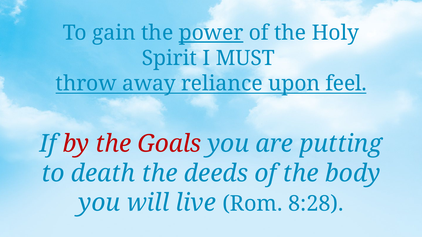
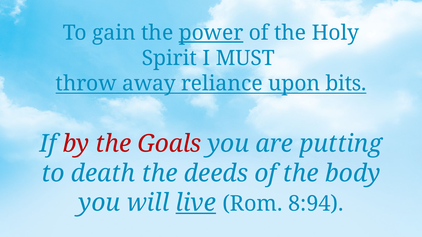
feel: feel -> bits
live underline: none -> present
8:28: 8:28 -> 8:94
